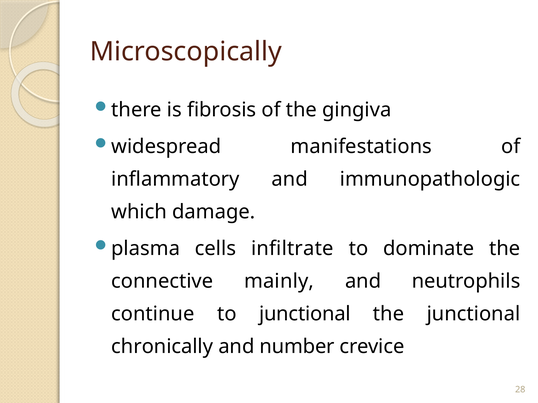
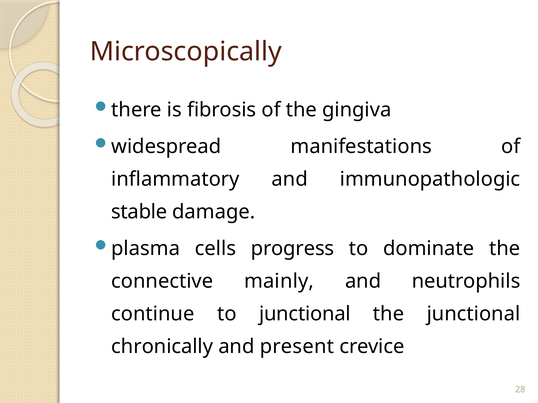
which: which -> stable
infiltrate: infiltrate -> progress
number: number -> present
